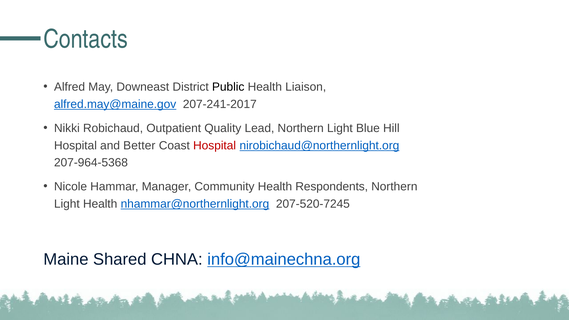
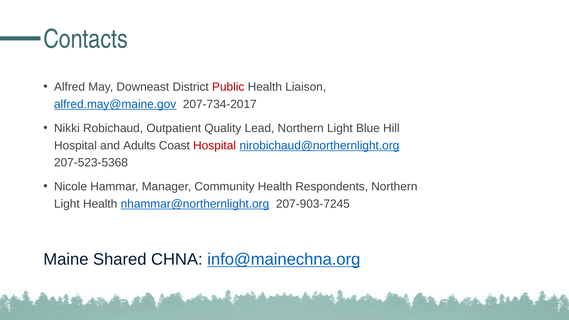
Public colour: black -> red
207-241-2017: 207-241-2017 -> 207-734-2017
Better: Better -> Adults
207-964-5368: 207-964-5368 -> 207-523-5368
207-520-7245: 207-520-7245 -> 207-903-7245
